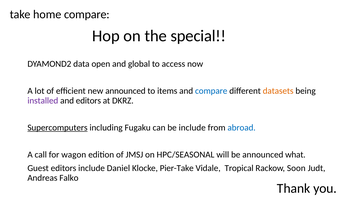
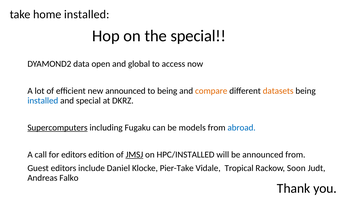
home compare: compare -> installed
to items: items -> being
compare at (211, 91) colour: blue -> orange
installed at (43, 100) colour: purple -> blue
and editors: editors -> special
be include: include -> models
for wagon: wagon -> editors
JMSJ underline: none -> present
HPC/SEASONAL: HPC/SEASONAL -> HPC/INSTALLED
announced what: what -> from
